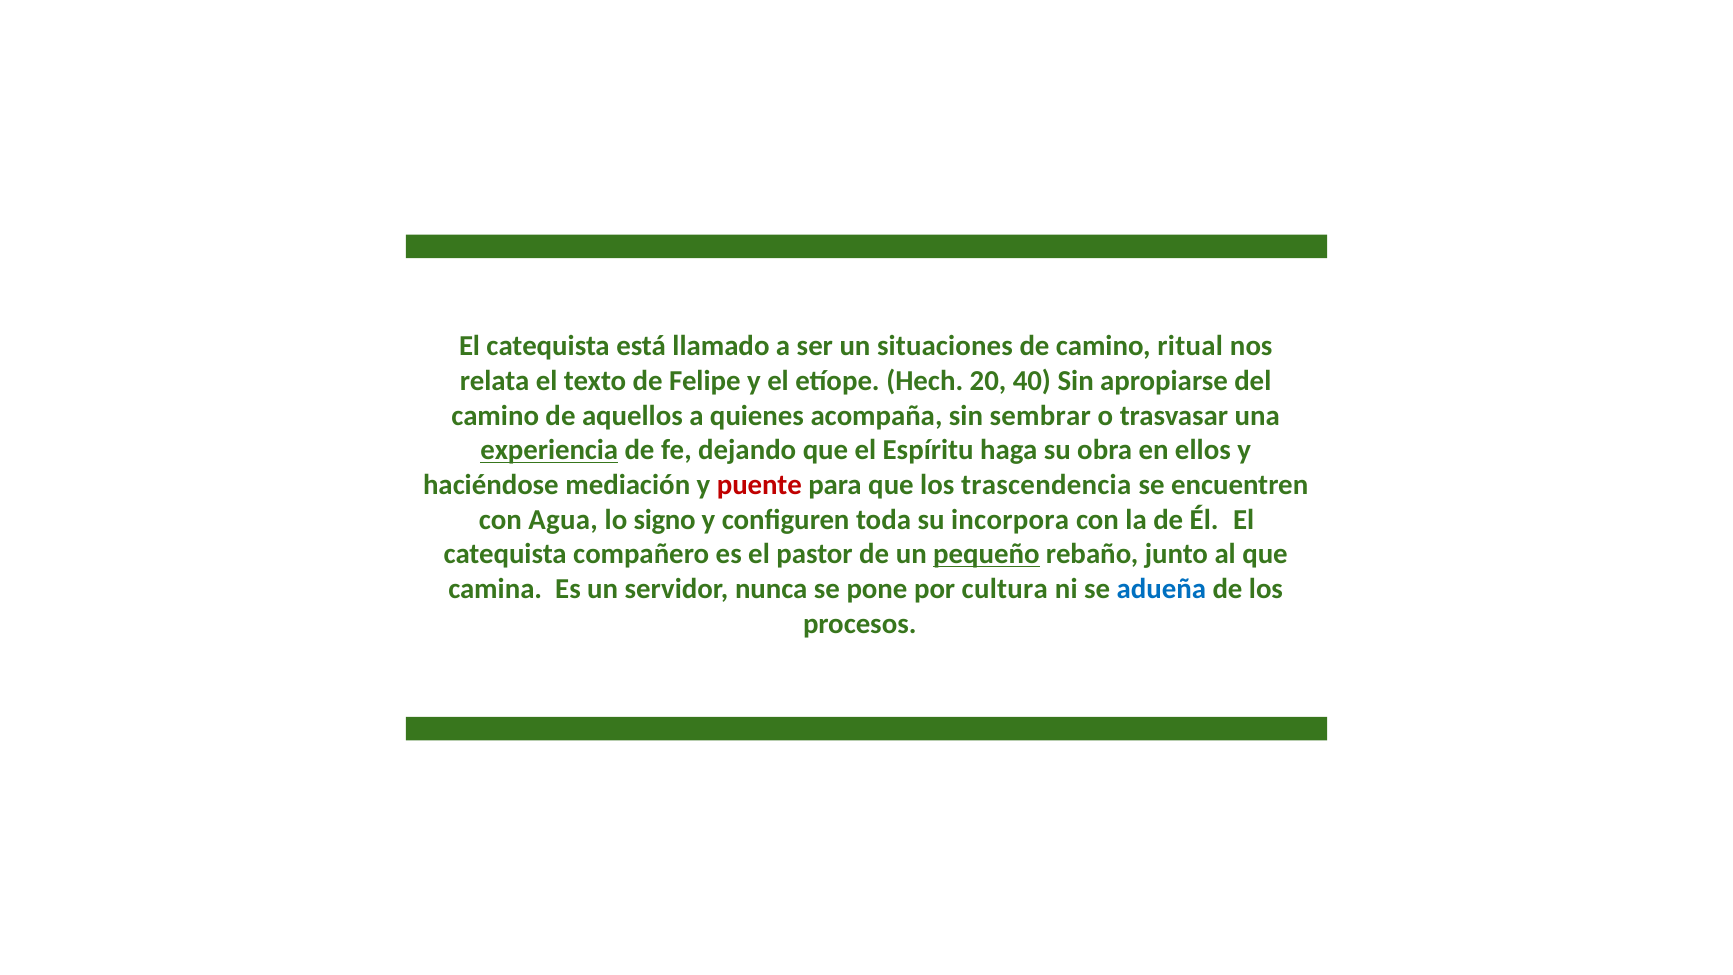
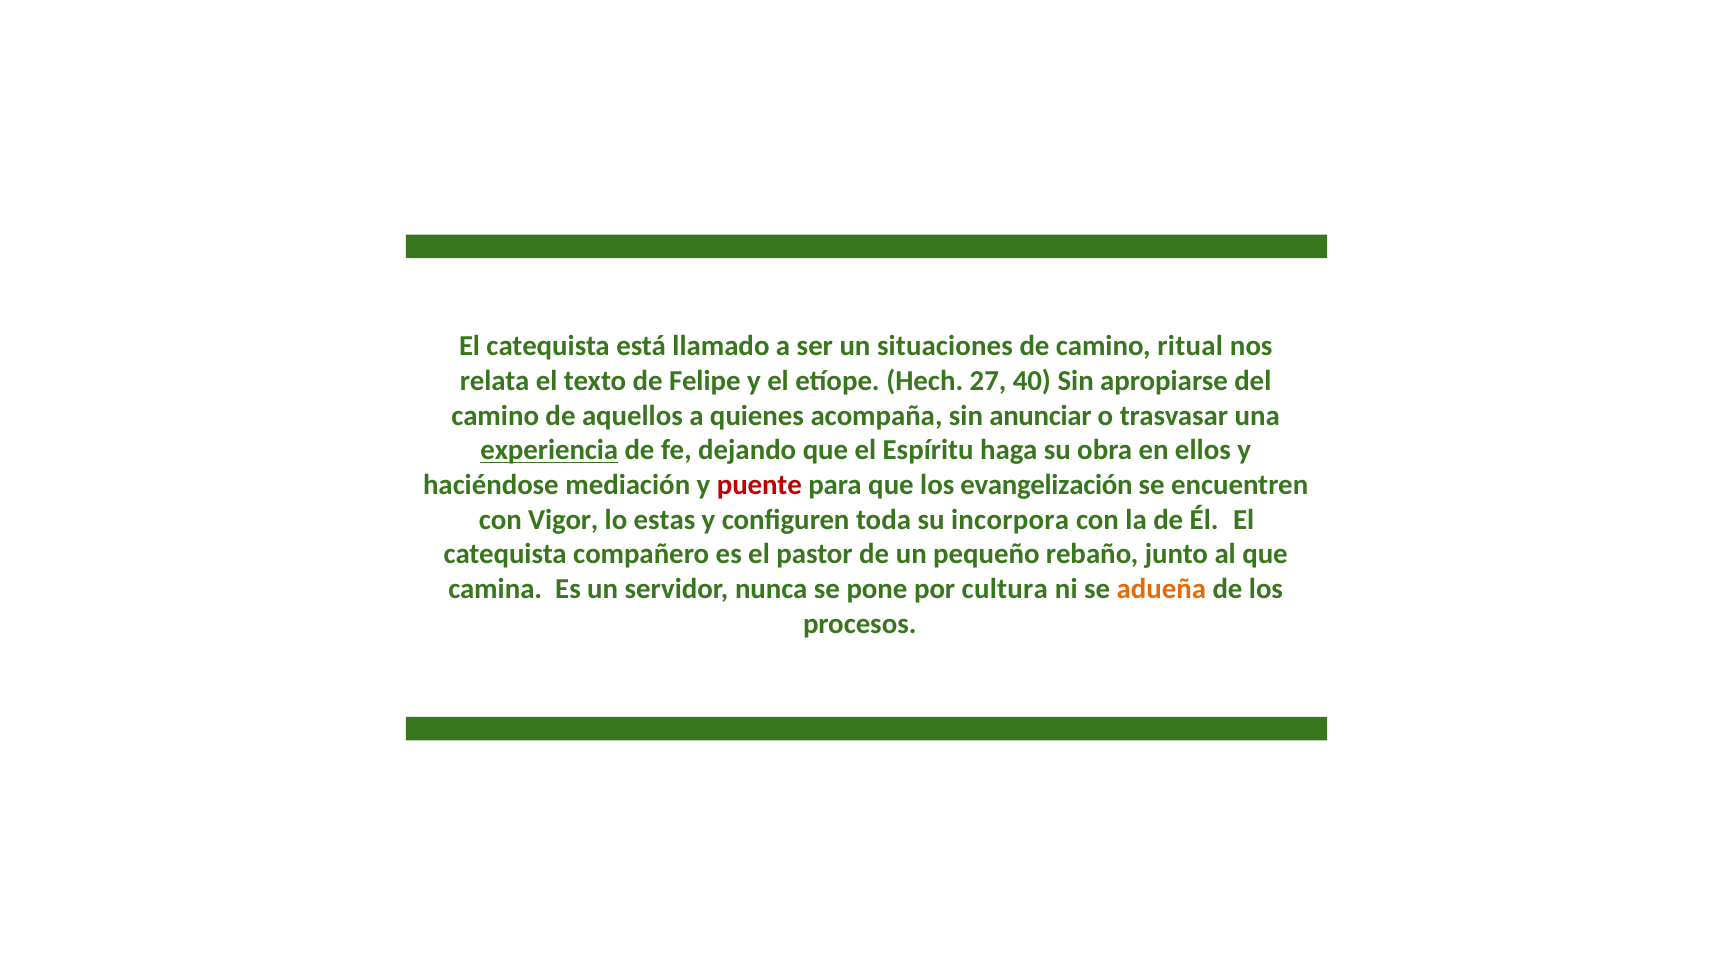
20: 20 -> 27
sembrar: sembrar -> anunciar
trascendencia: trascendencia -> evangelización
Agua: Agua -> Vigor
signo: signo -> estas
pequeño underline: present -> none
adueña colour: blue -> orange
